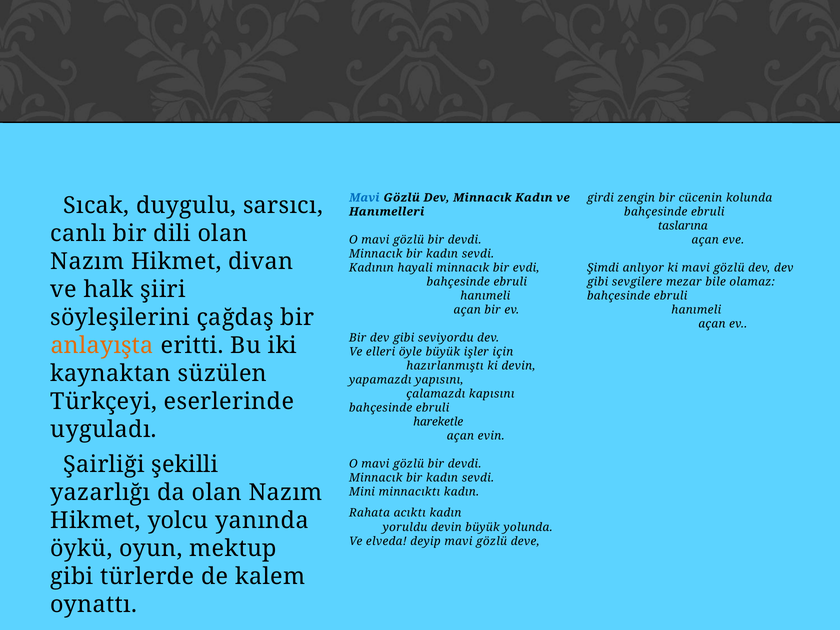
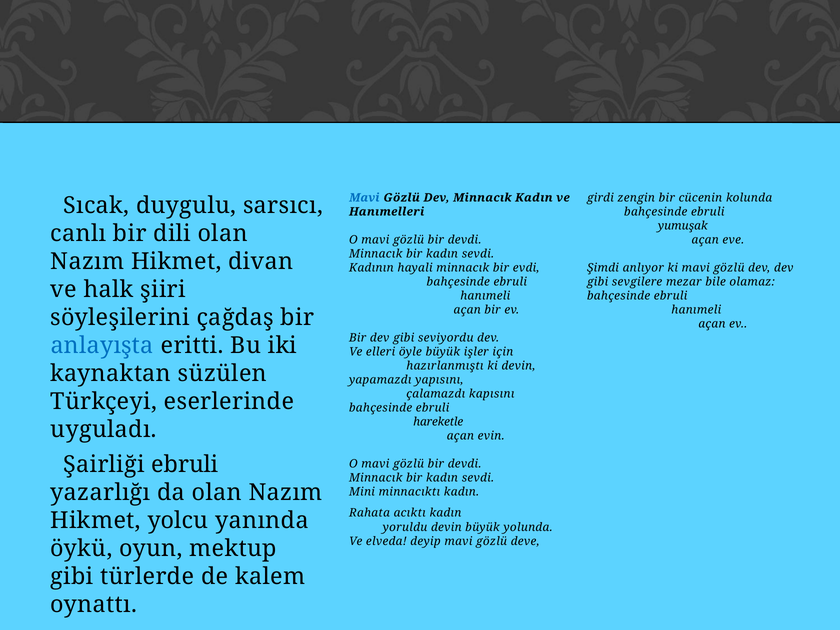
taslarına: taslarına -> yumuşak
anlayışta colour: orange -> blue
Şairliği şekilli: şekilli -> ebruli
